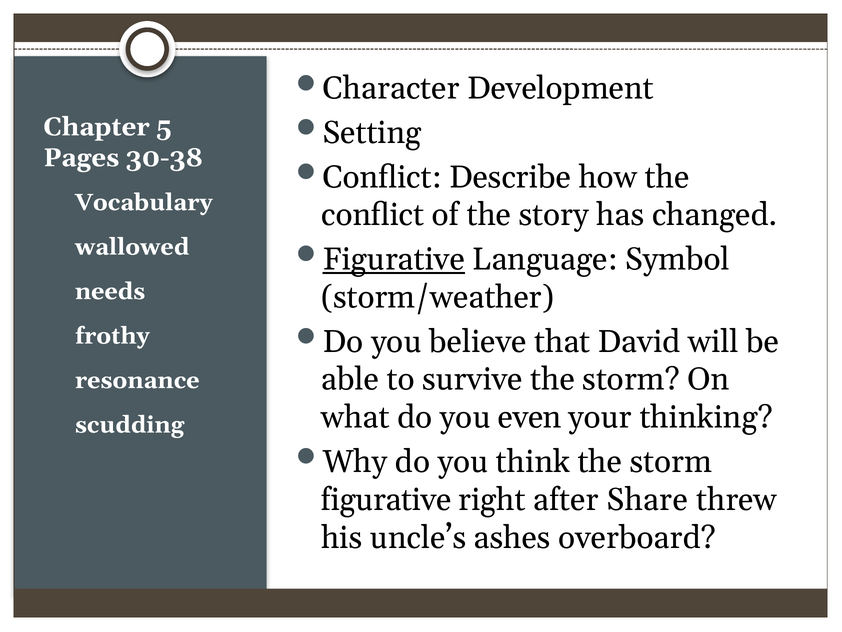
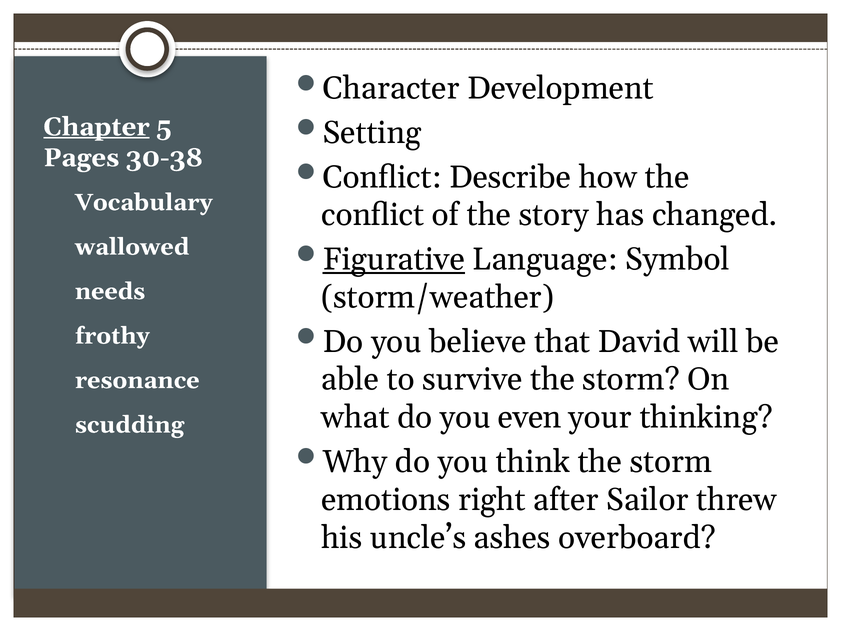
Chapter underline: none -> present
figurative at (386, 499): figurative -> emotions
Share: Share -> Sailor
